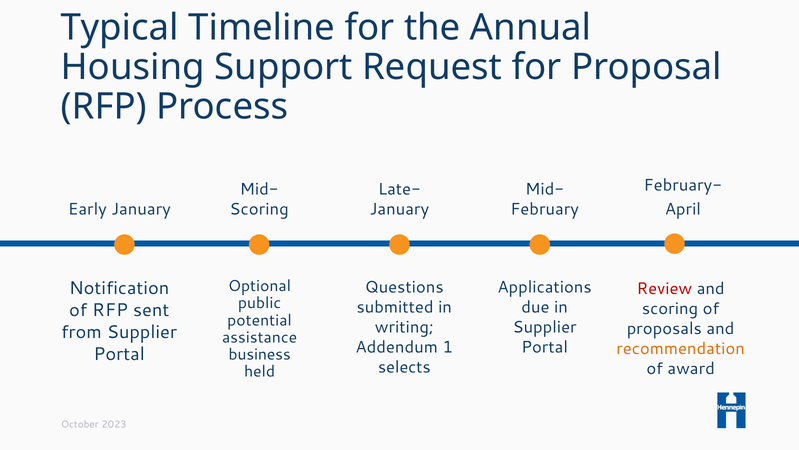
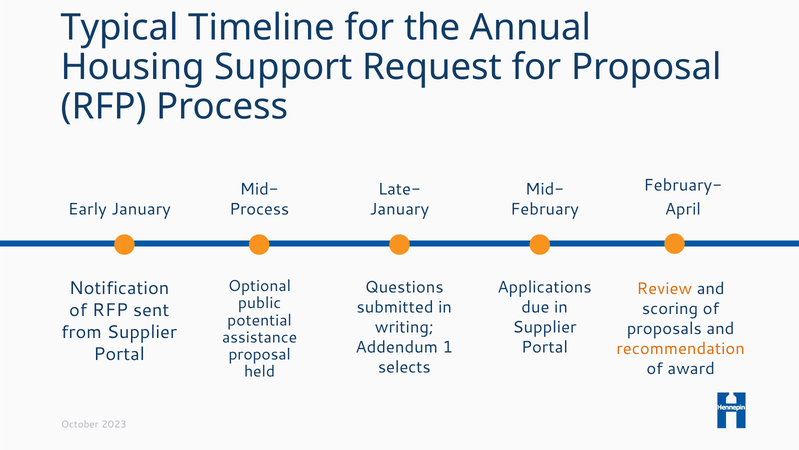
Scoring at (259, 209): Scoring -> Process
Review colour: red -> orange
business at (260, 354): business -> proposal
